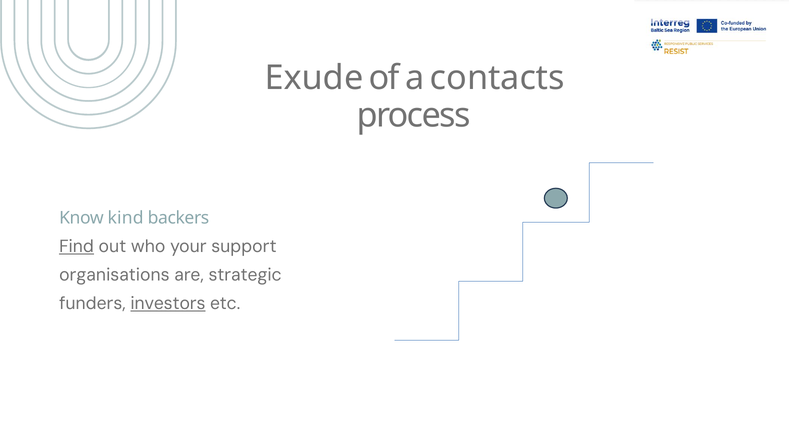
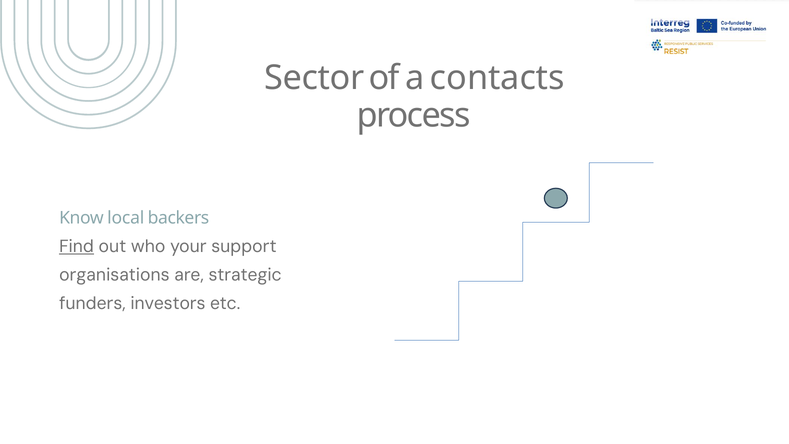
Exude: Exude -> Sector
kind: kind -> local
investors underline: present -> none
